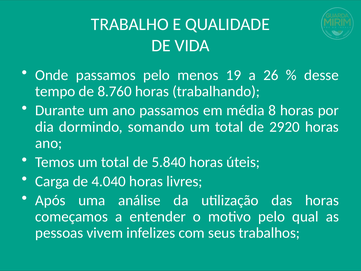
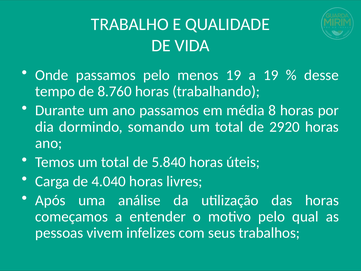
a 26: 26 -> 19
